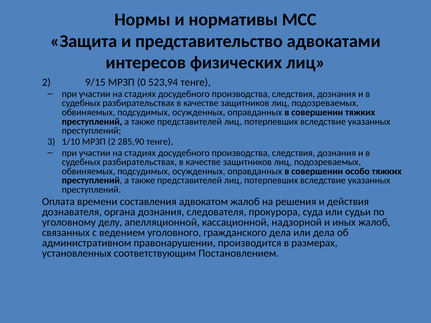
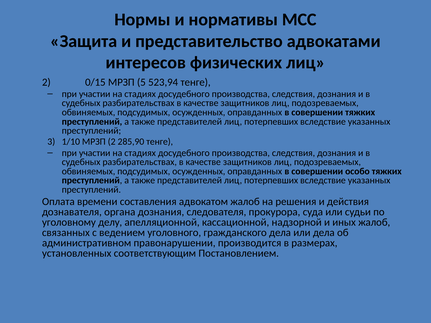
9/15: 9/15 -> 0/15
0: 0 -> 5
